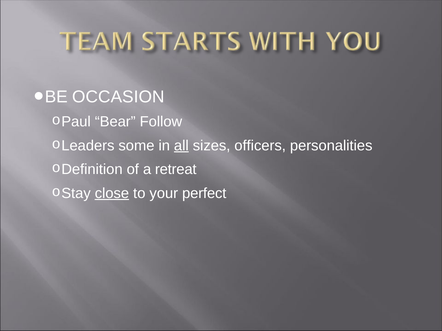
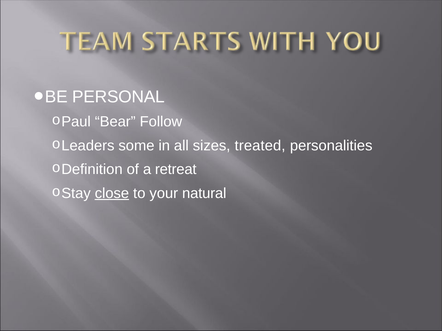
OCCASION: OCCASION -> PERSONAL
all underline: present -> none
officers: officers -> treated
perfect: perfect -> natural
